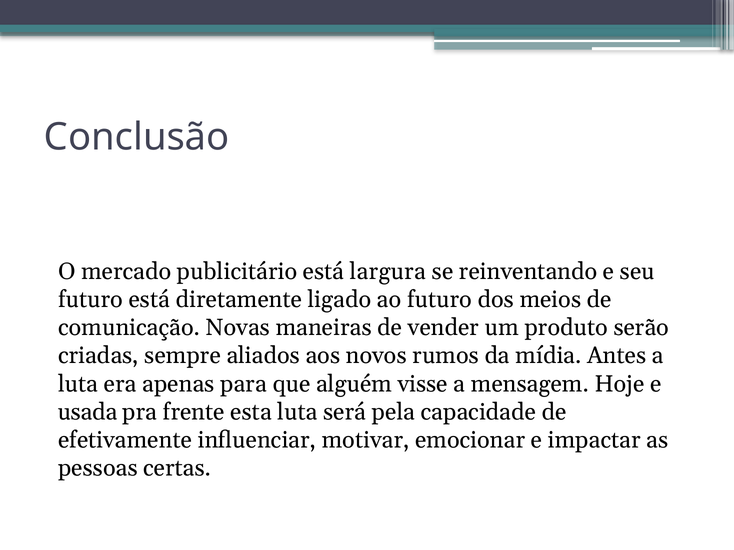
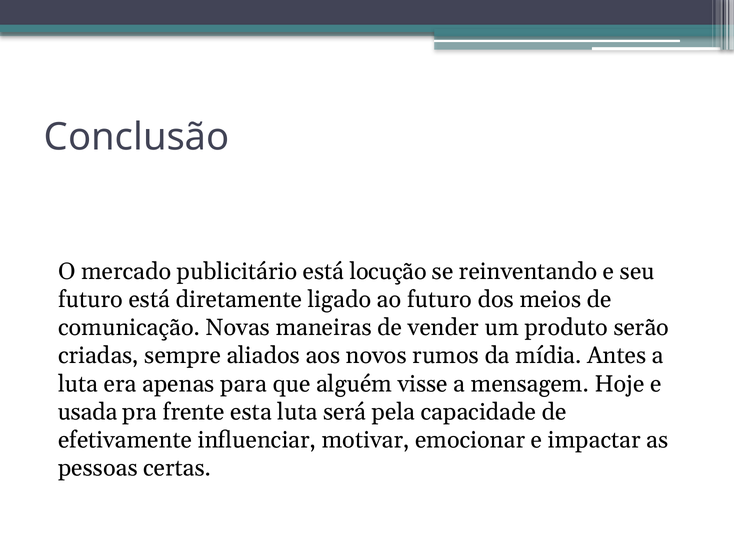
largura: largura -> locução
